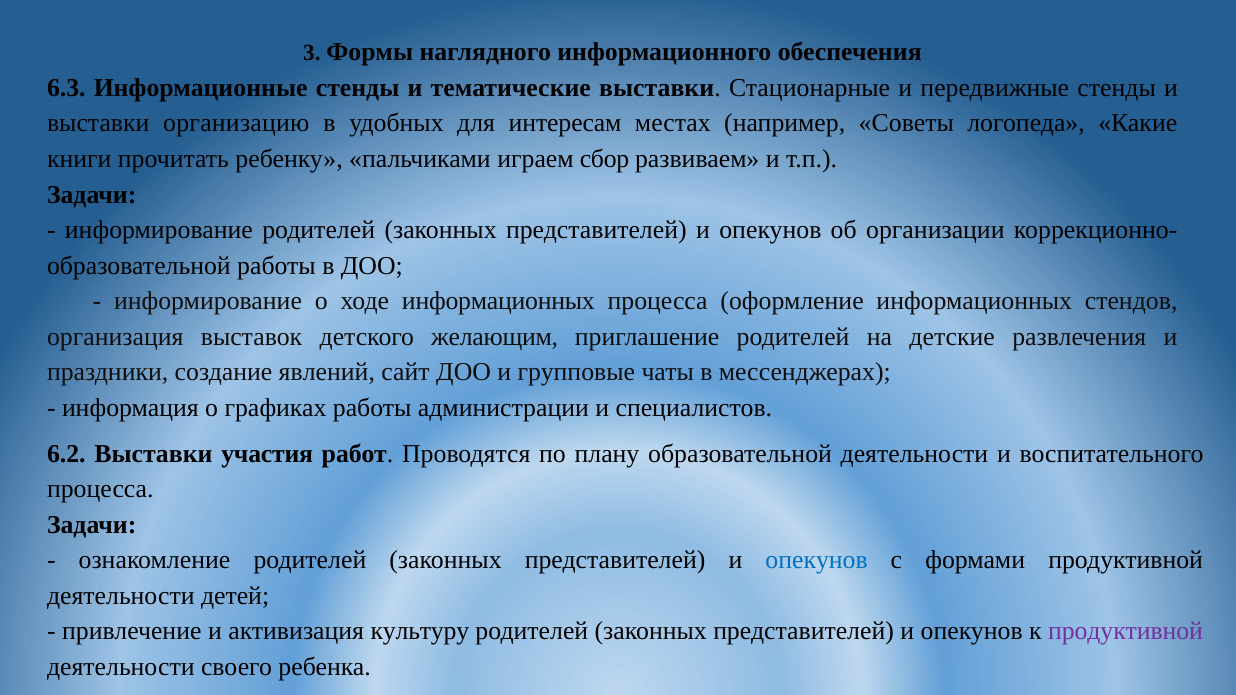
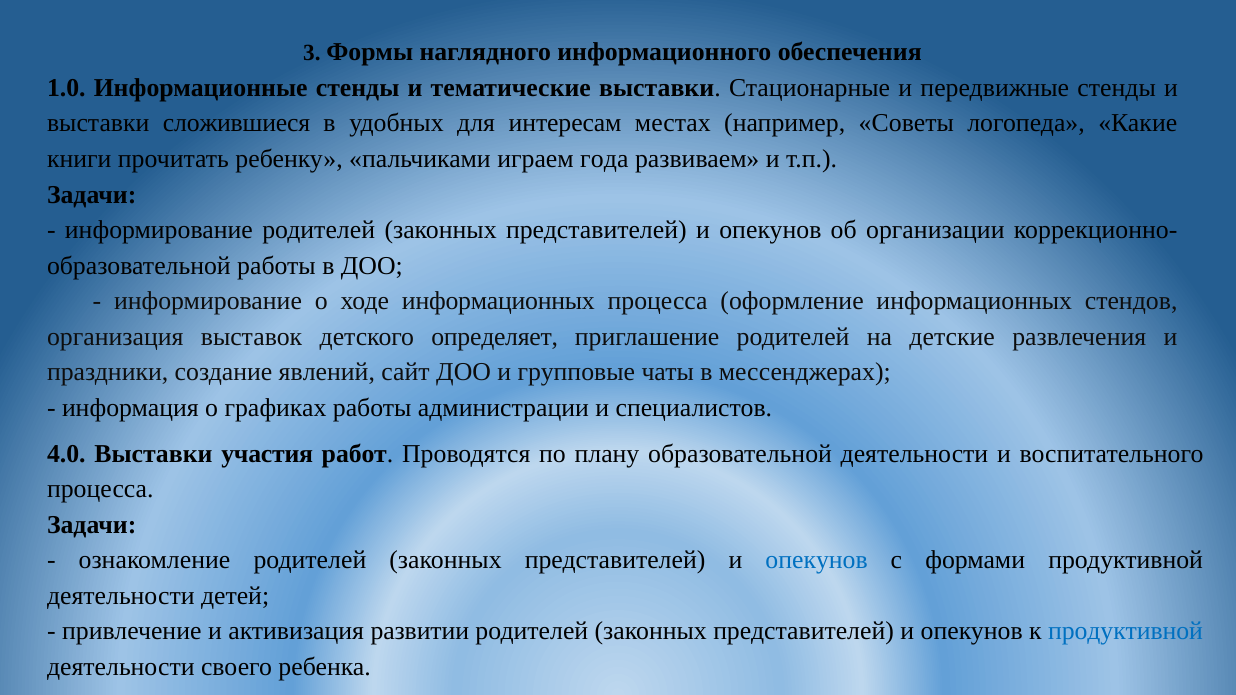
6.3: 6.3 -> 1.0
организацию: организацию -> сложившиеся
сбор: сбор -> года
желающим: желающим -> определяет
6.2: 6.2 -> 4.0
культуру: культуру -> развитии
продуктивной at (1126, 632) colour: purple -> blue
